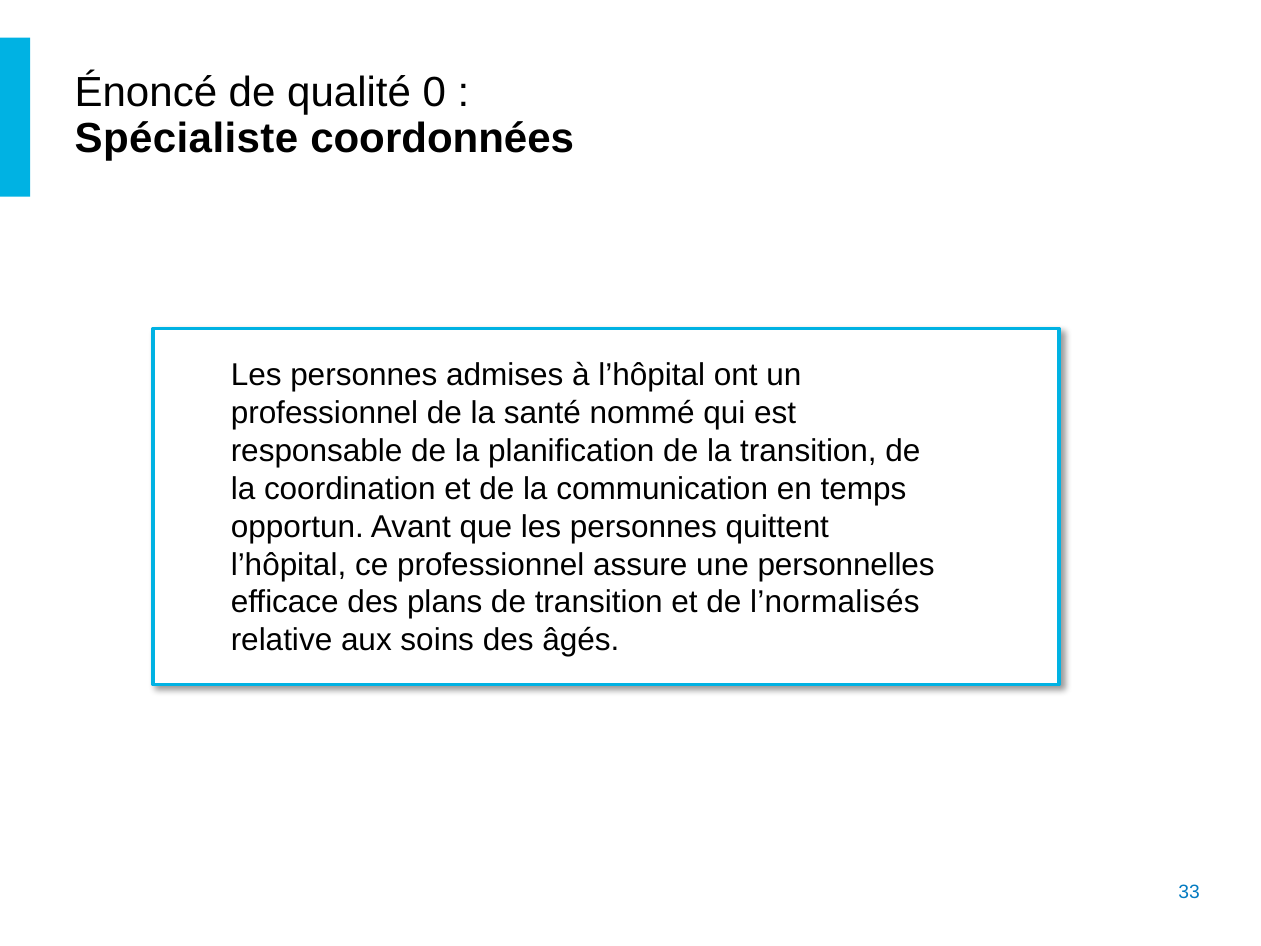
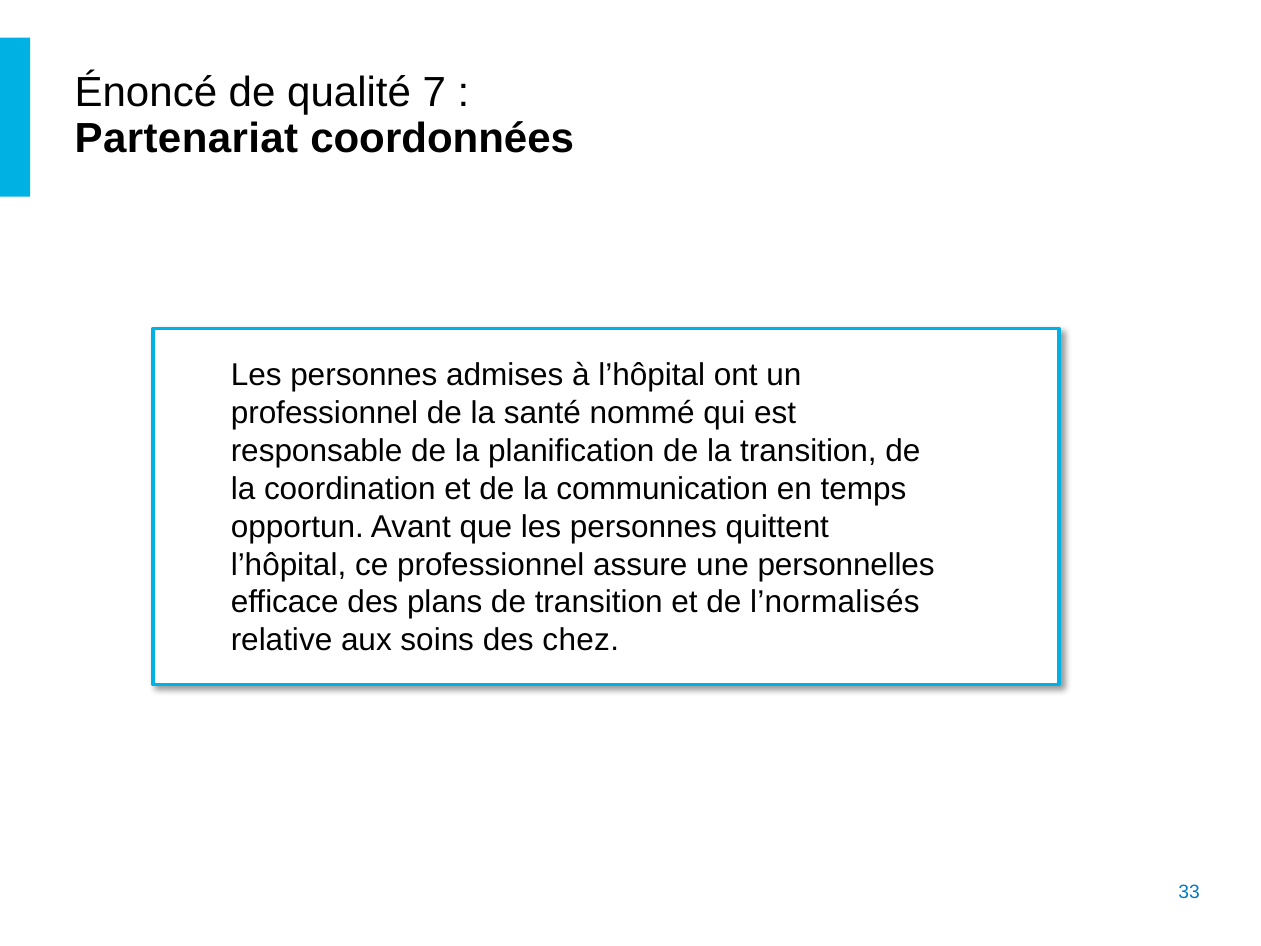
0: 0 -> 7
Spécialiste: Spécialiste -> Partenariat
âgés: âgés -> chez
